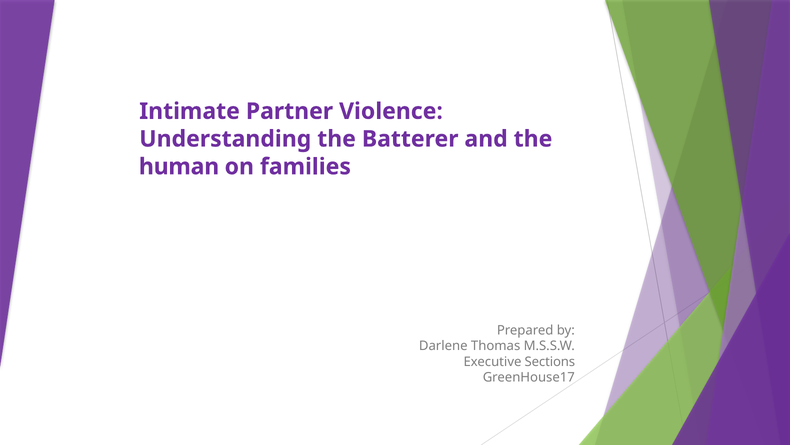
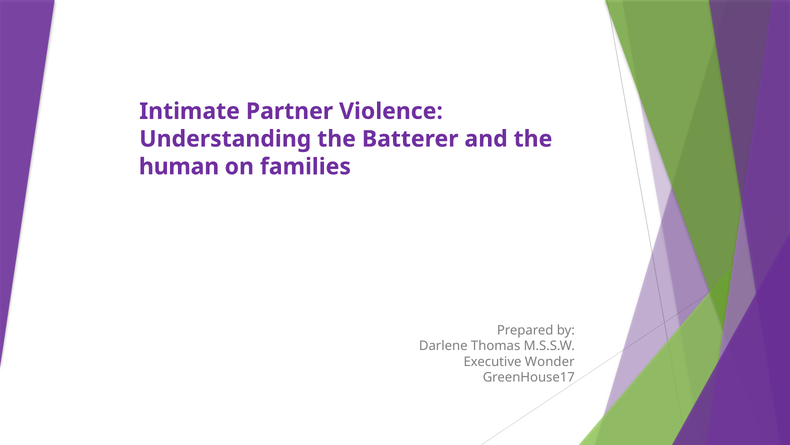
Sections: Sections -> Wonder
